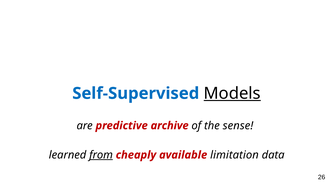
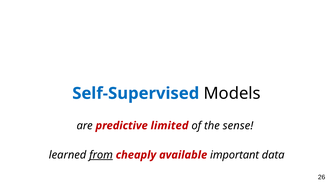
Models underline: present -> none
archive: archive -> limited
limitation: limitation -> important
